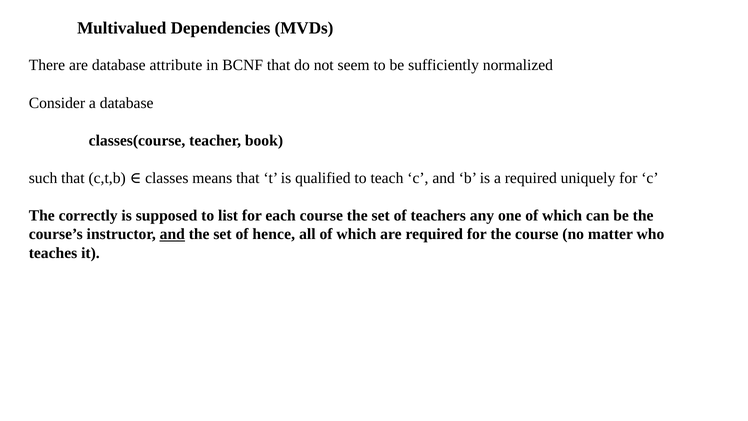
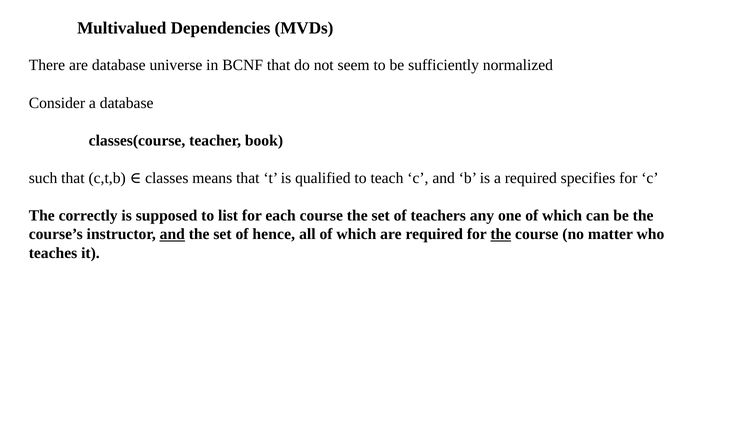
attribute: attribute -> universe
uniquely: uniquely -> specifies
the at (501, 234) underline: none -> present
